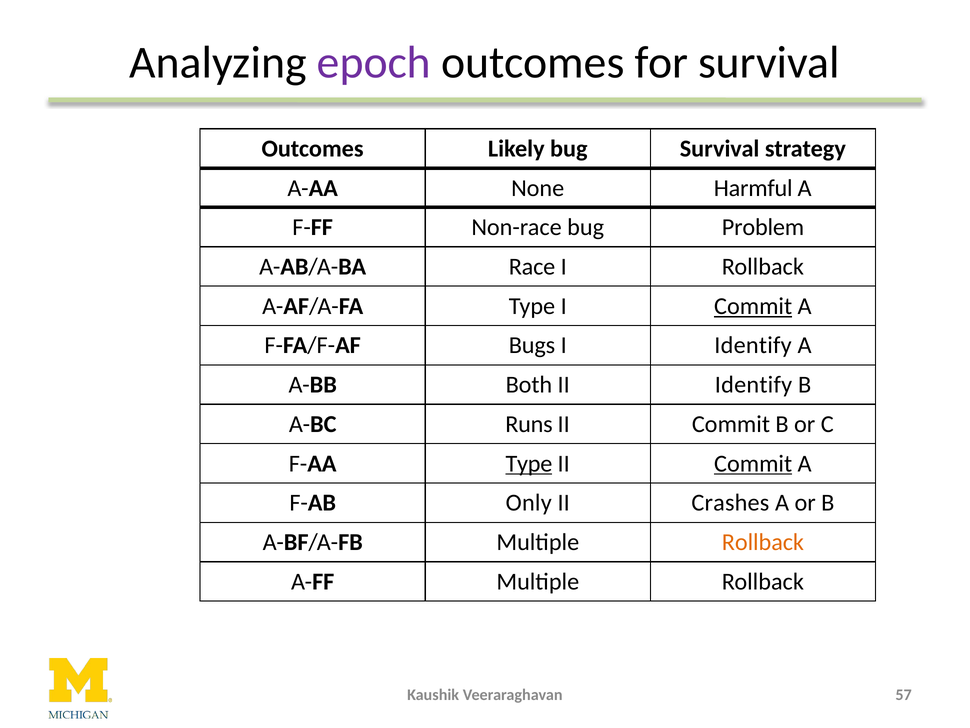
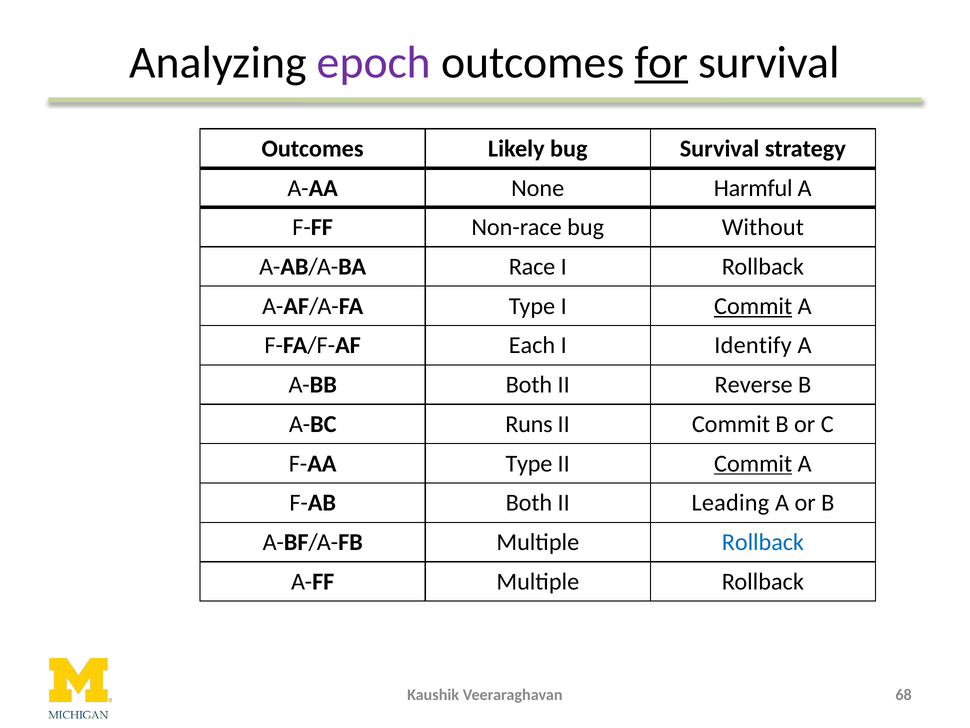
for underline: none -> present
Problem: Problem -> Without
Bugs: Bugs -> Each
II Identify: Identify -> Reverse
Type at (529, 463) underline: present -> none
F-AB Only: Only -> Both
Crashes: Crashes -> Leading
Rollback at (763, 542) colour: orange -> blue
57: 57 -> 68
